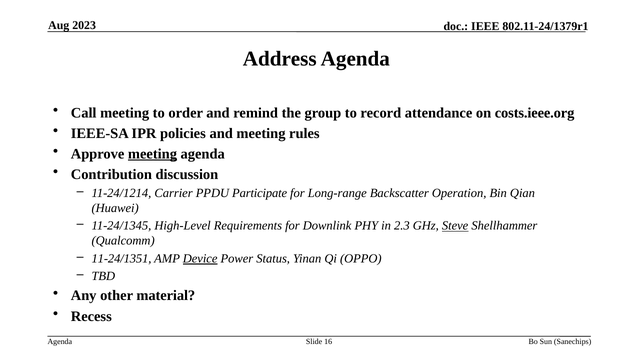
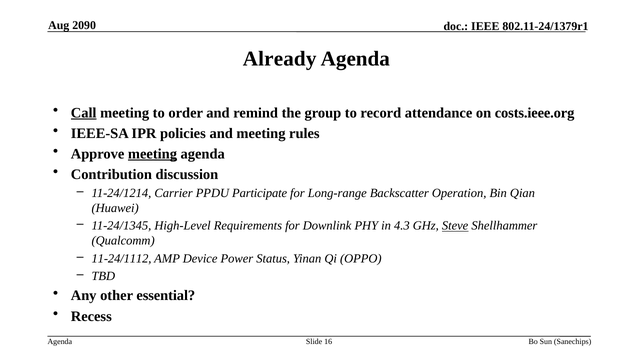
2023: 2023 -> 2090
Address: Address -> Already
Call underline: none -> present
2.3: 2.3 -> 4.3
11-24/1351: 11-24/1351 -> 11-24/1112
Device underline: present -> none
material: material -> essential
